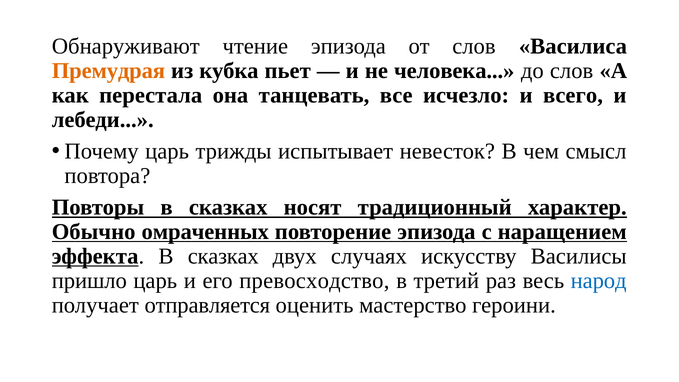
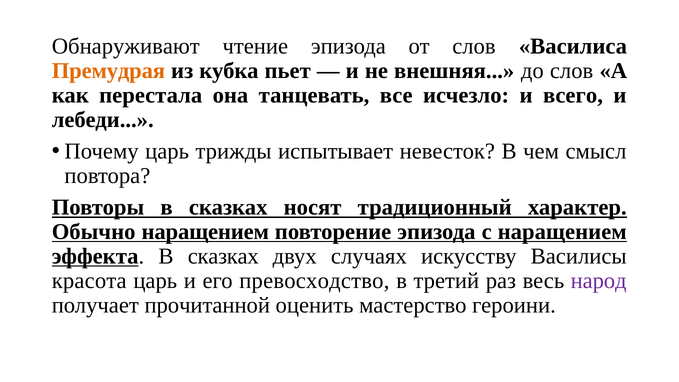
человека: человека -> внешняя
Обычно омраченных: омраченных -> наращением
пришло: пришло -> красота
народ colour: blue -> purple
отправляется: отправляется -> прочитанной
